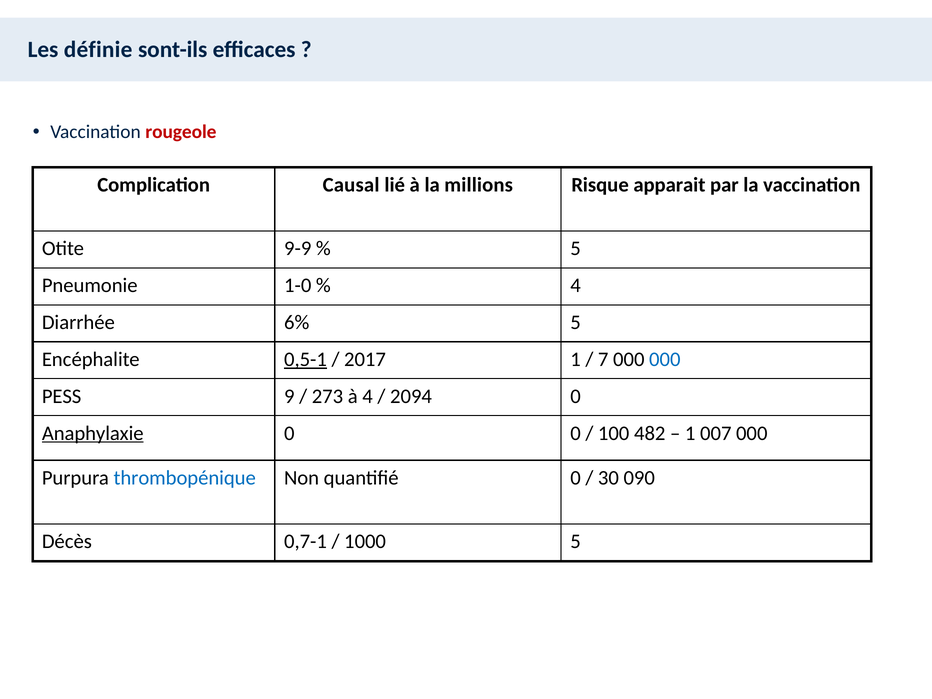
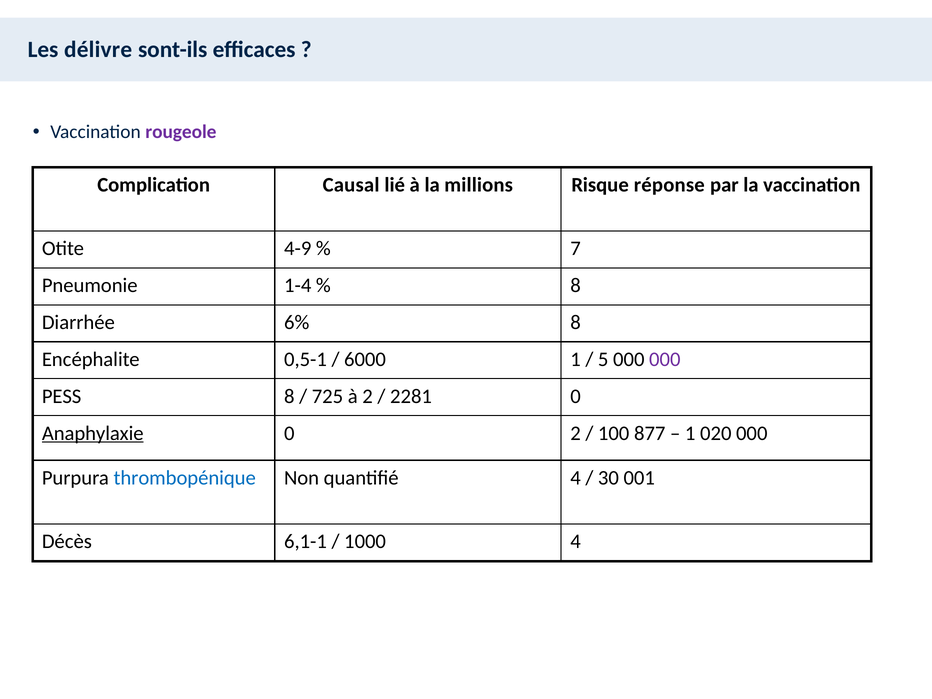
définie: définie -> délivre
rougeole colour: red -> purple
apparait: apparait -> réponse
9-9: 9-9 -> 4-9
5 at (576, 249): 5 -> 7
1-0: 1-0 -> 1-4
4 at (576, 286): 4 -> 8
6% 5: 5 -> 8
0,5-1 underline: present -> none
2017: 2017 -> 6000
7: 7 -> 5
000 at (665, 359) colour: blue -> purple
PESS 9: 9 -> 8
273: 273 -> 725
à 4: 4 -> 2
2094: 2094 -> 2281
0 0: 0 -> 2
482: 482 -> 877
007: 007 -> 020
quantifié 0: 0 -> 4
090: 090 -> 001
0,7-1: 0,7-1 -> 6,1-1
1000 5: 5 -> 4
